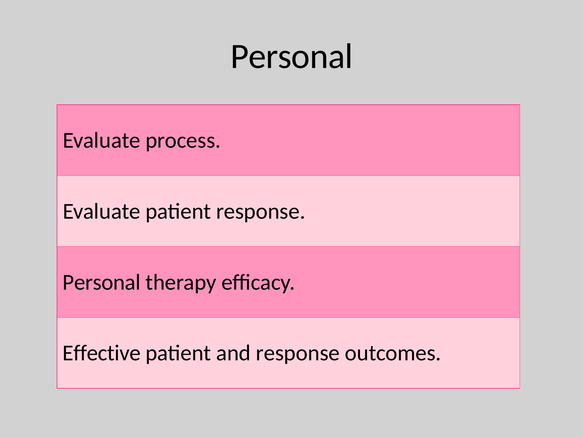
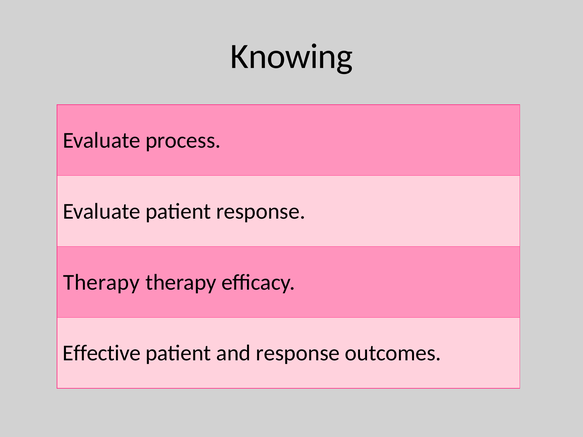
Personal at (292, 56): Personal -> Knowing
Personal at (102, 282): Personal -> Therapy
